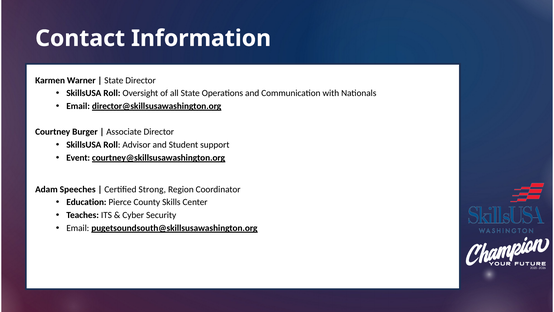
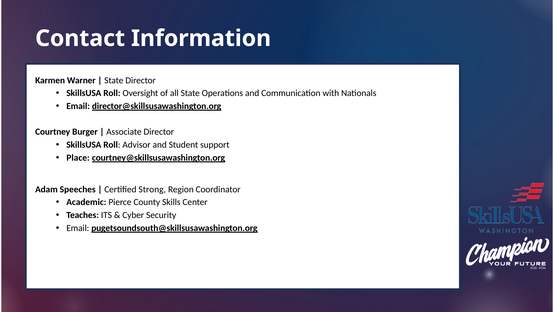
Event: Event -> Place
Education: Education -> Academic
